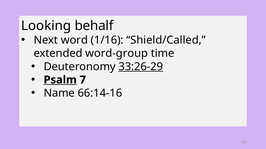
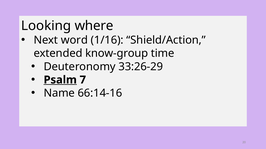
behalf: behalf -> where
Shield/Called: Shield/Called -> Shield/Action
word-group: word-group -> know-group
33:26-29 underline: present -> none
